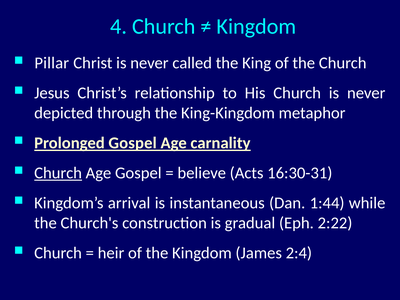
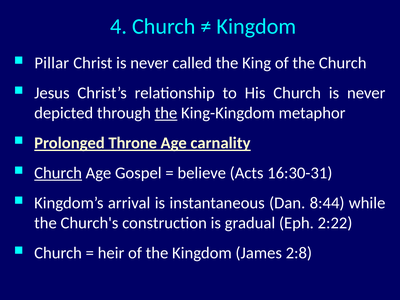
the at (166, 113) underline: none -> present
Prolonged Gospel: Gospel -> Throne
1:44: 1:44 -> 8:44
2:4: 2:4 -> 2:8
